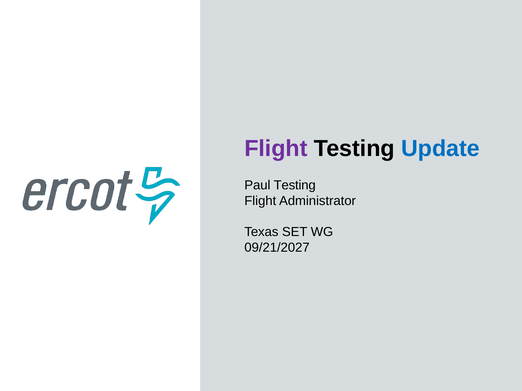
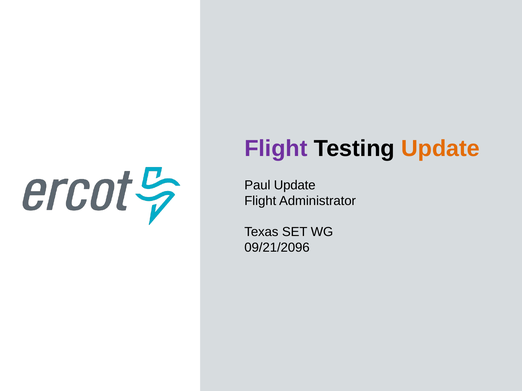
Update at (440, 149) colour: blue -> orange
Paul Testing: Testing -> Update
09/21/2027: 09/21/2027 -> 09/21/2096
